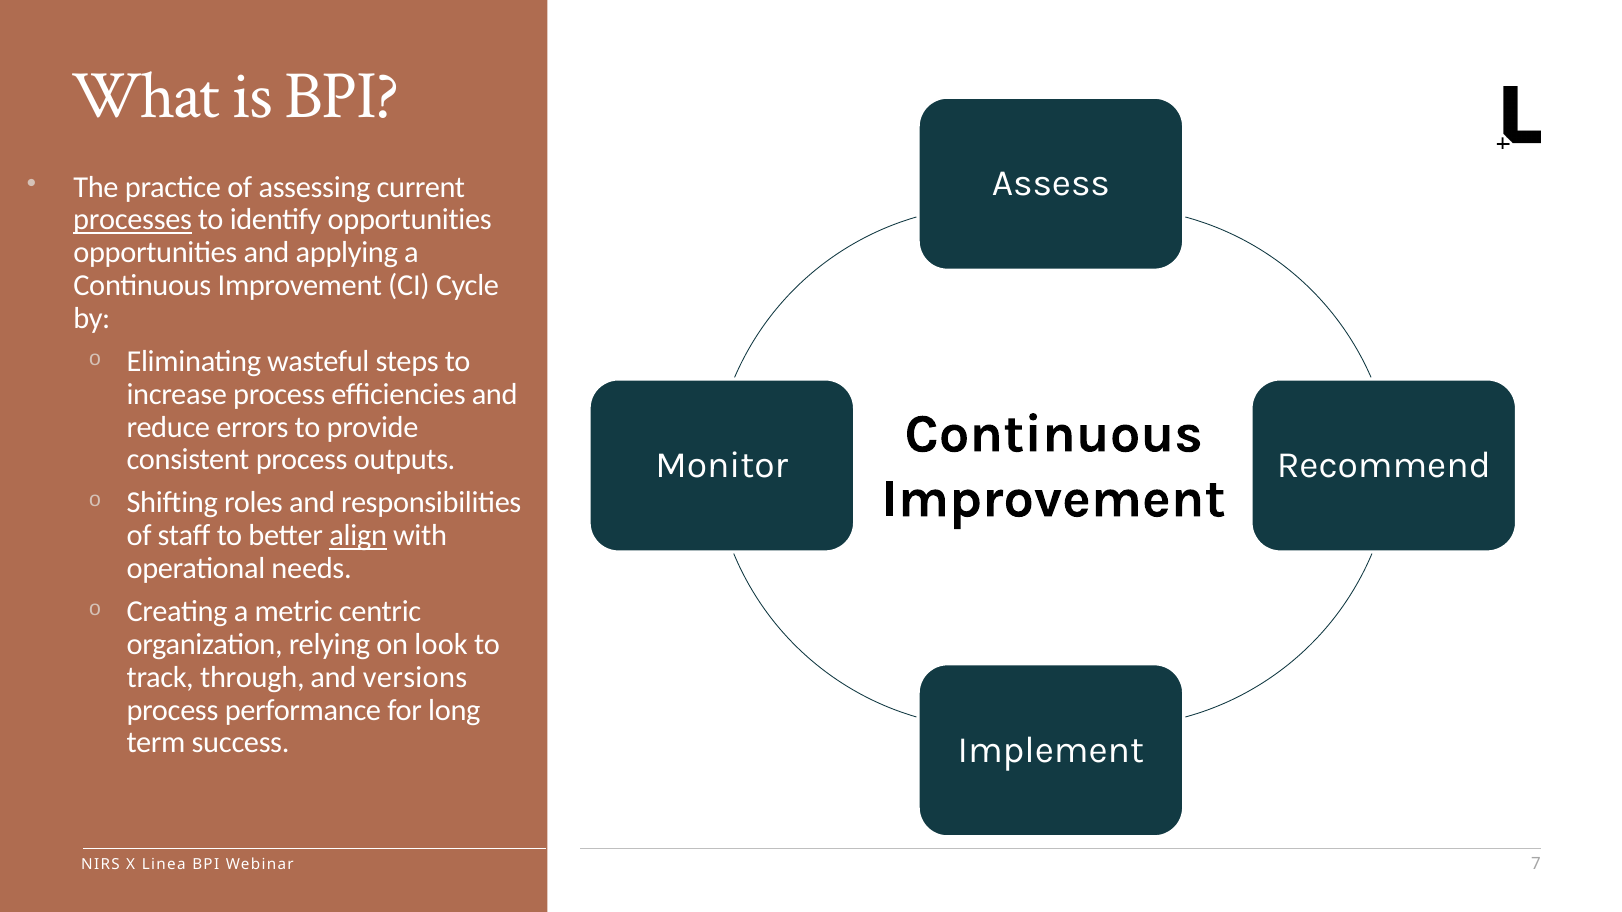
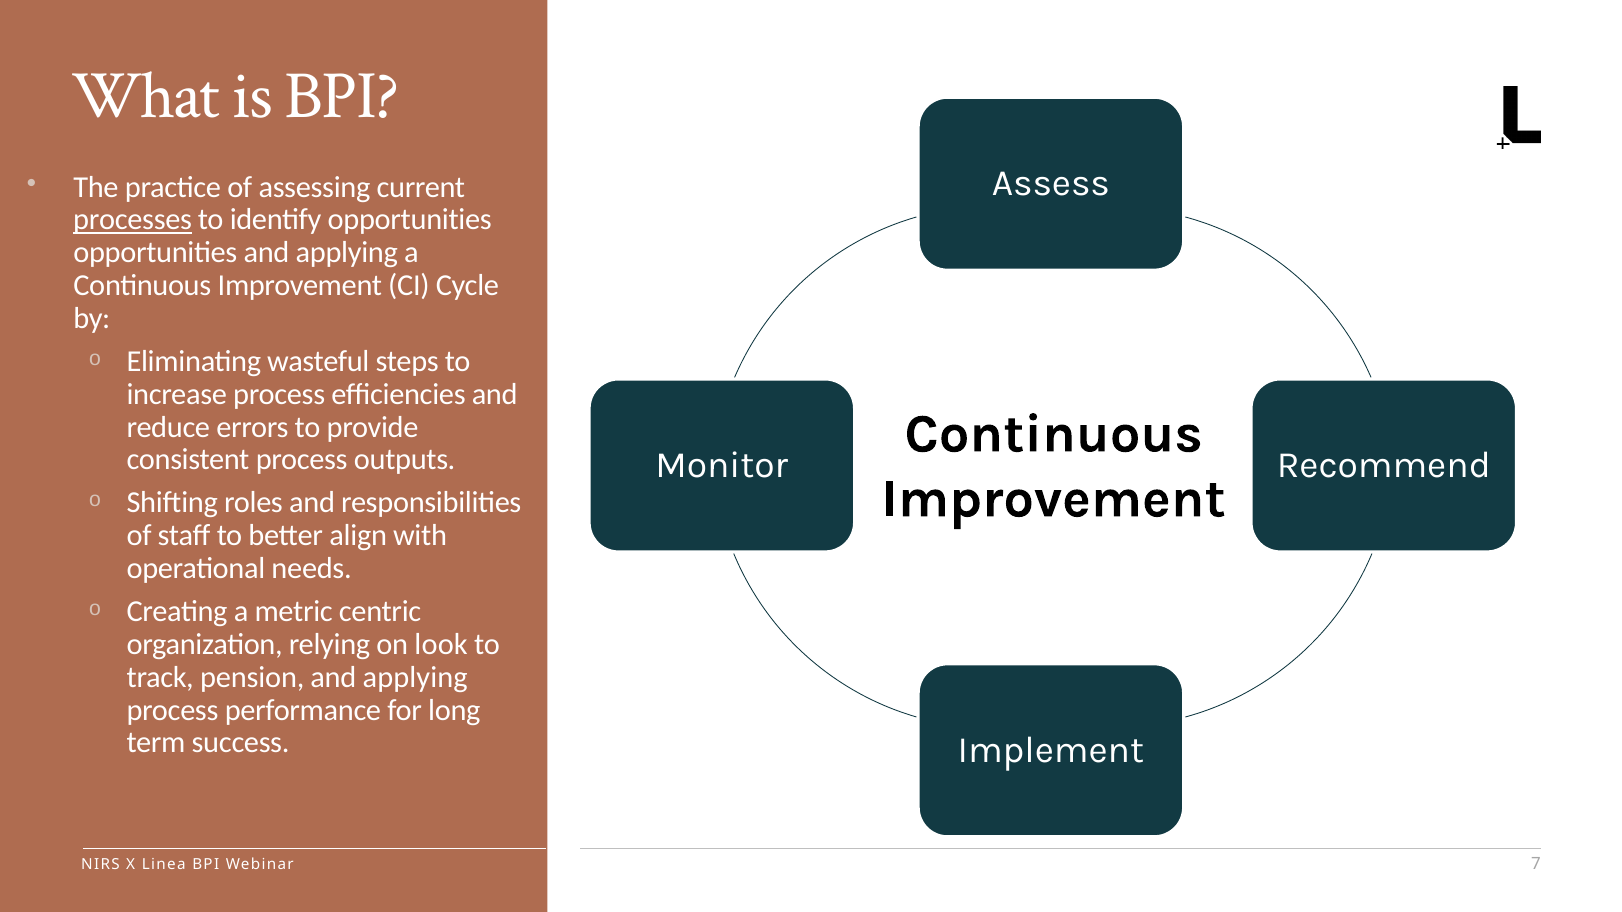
align underline: present -> none
through: through -> pension
versions at (415, 677): versions -> applying
